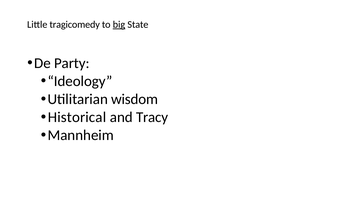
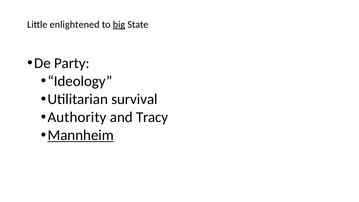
tragicomedy: tragicomedy -> enlightened
wisdom: wisdom -> survival
Historical: Historical -> Authority
Mannheim underline: none -> present
